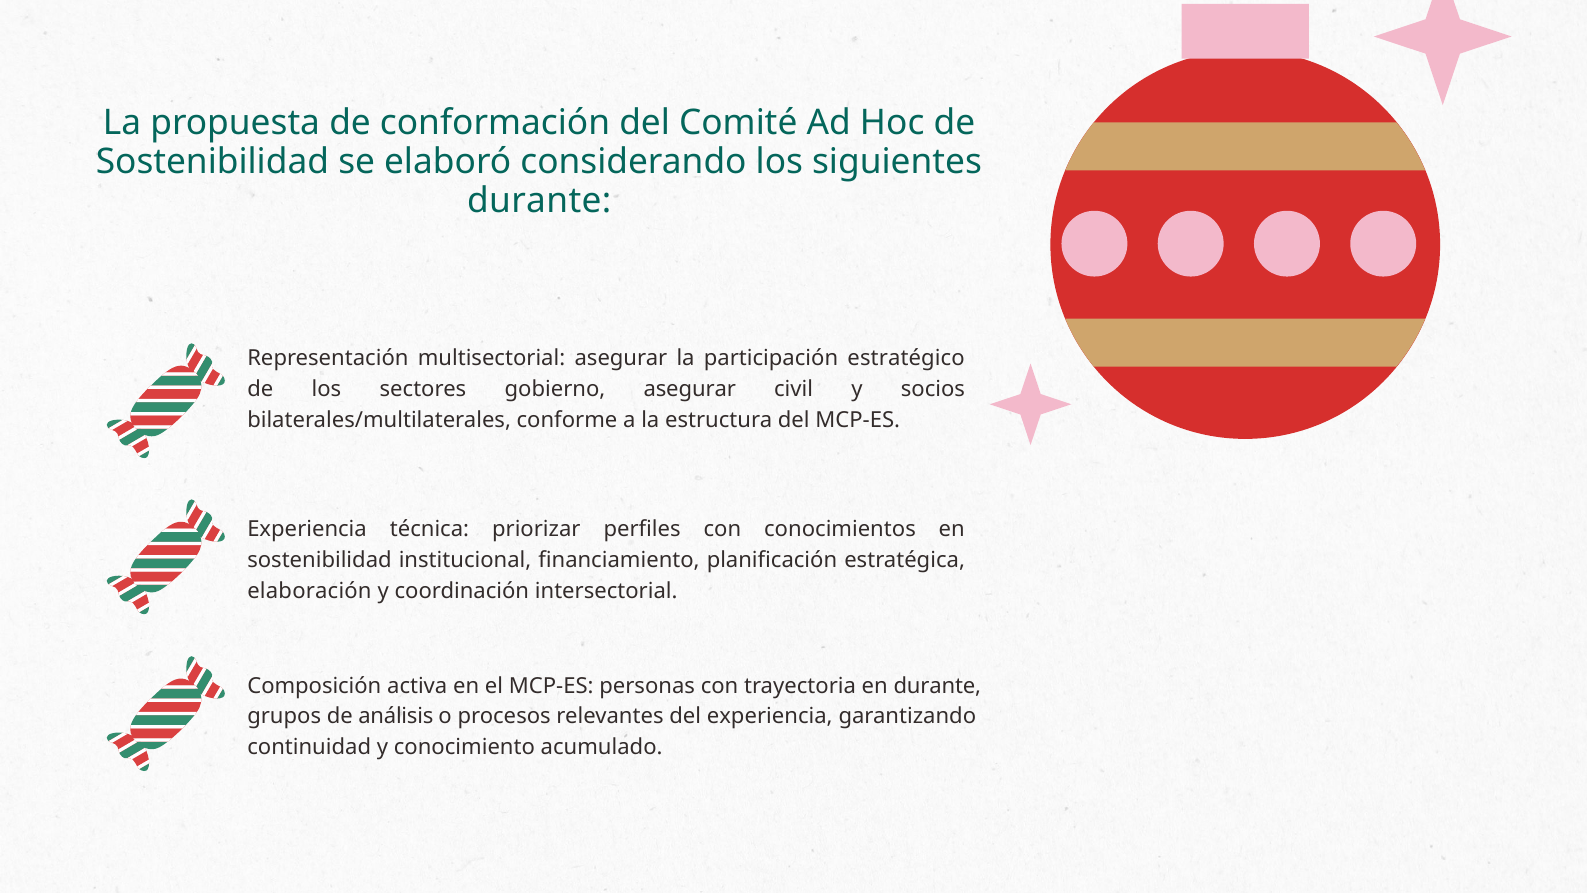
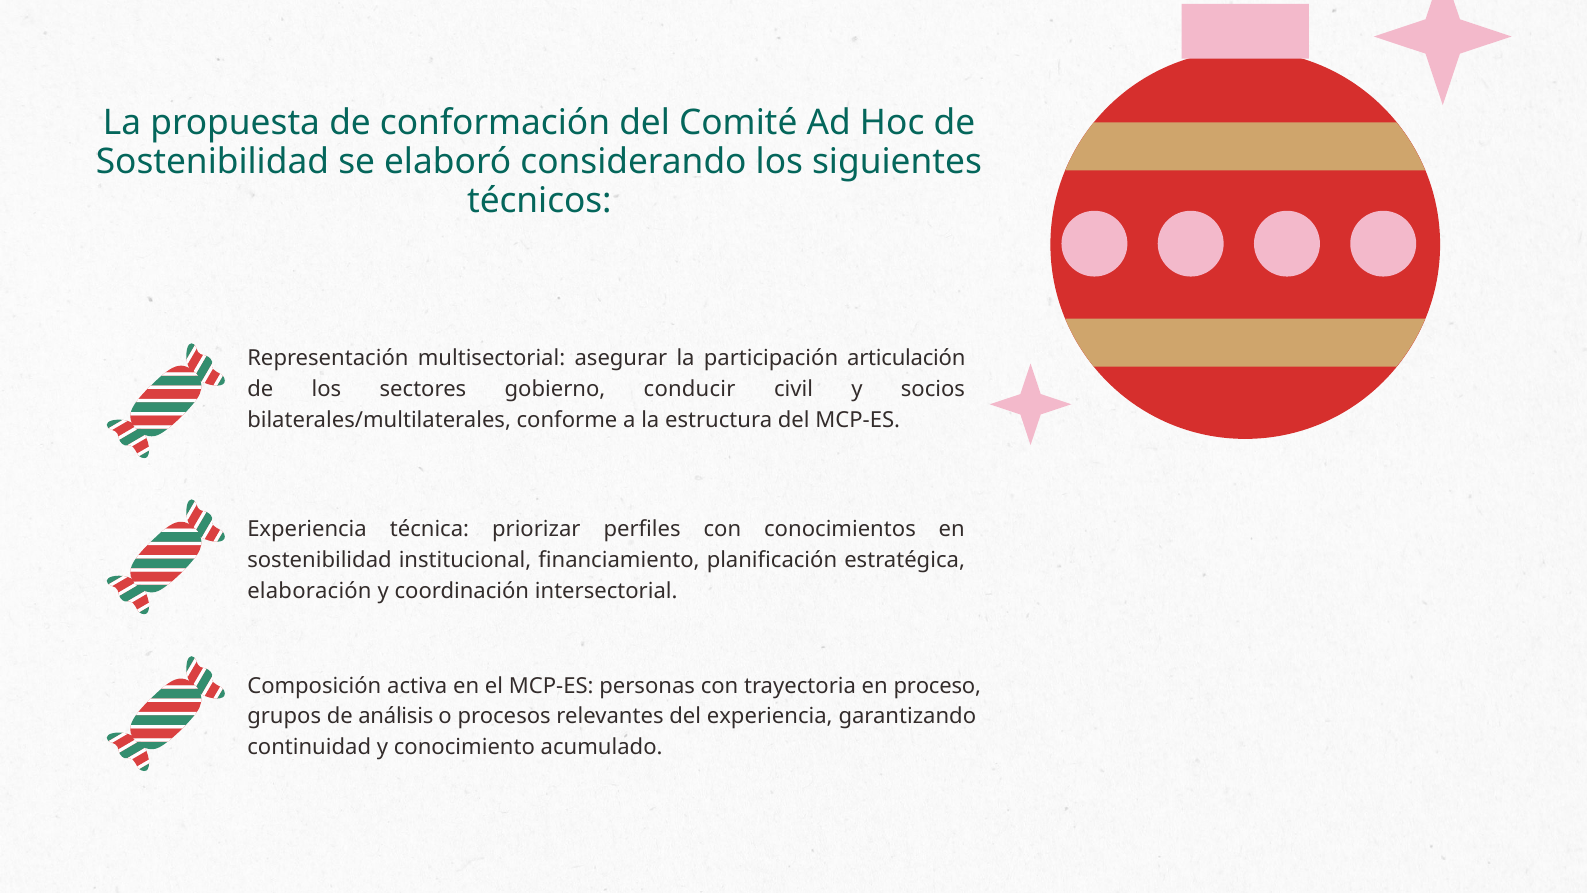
durante at (539, 201): durante -> técnicos
estratégico: estratégico -> articulación
gobierno asegurar: asegurar -> conducir
en durante: durante -> proceso
